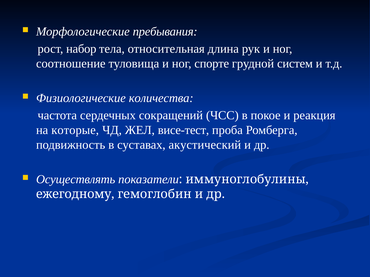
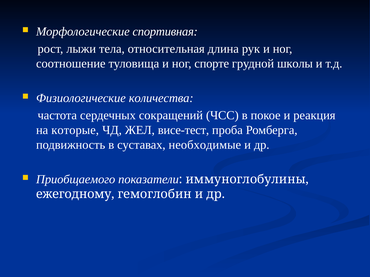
пребывания: пребывания -> спортивная
набор: набор -> лыжи
систем: систем -> школы
акустический: акустический -> необходимые
Осуществлять: Осуществлять -> Приобщаемого
